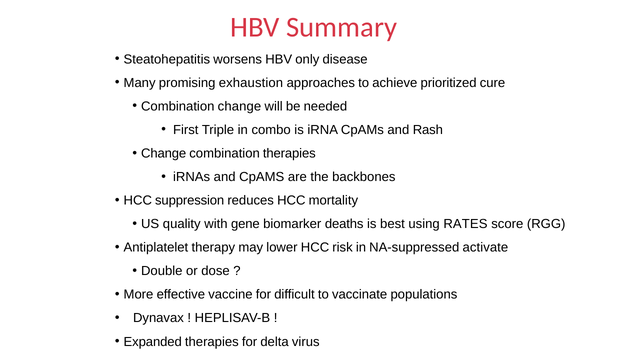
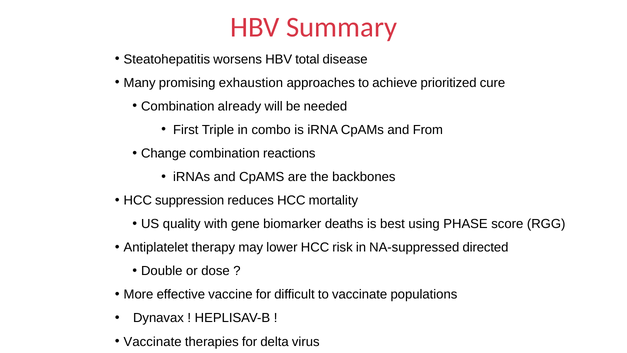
only: only -> total
Combination change: change -> already
Rash: Rash -> From
combination therapies: therapies -> reactions
RATES: RATES -> PHASE
activate: activate -> directed
Expanded at (153, 341): Expanded -> Vaccinate
